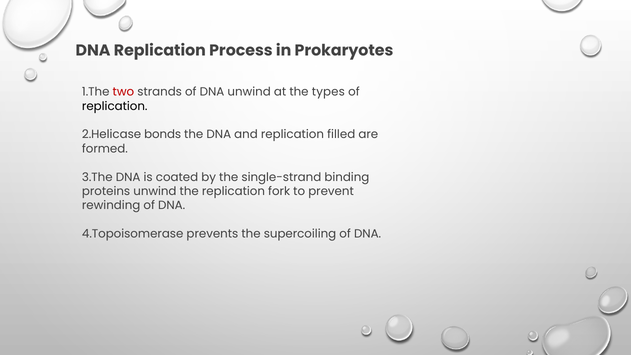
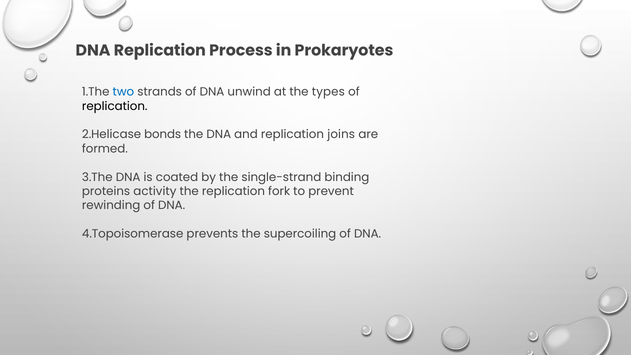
two colour: red -> blue
filled: filled -> joins
proteins unwind: unwind -> activity
